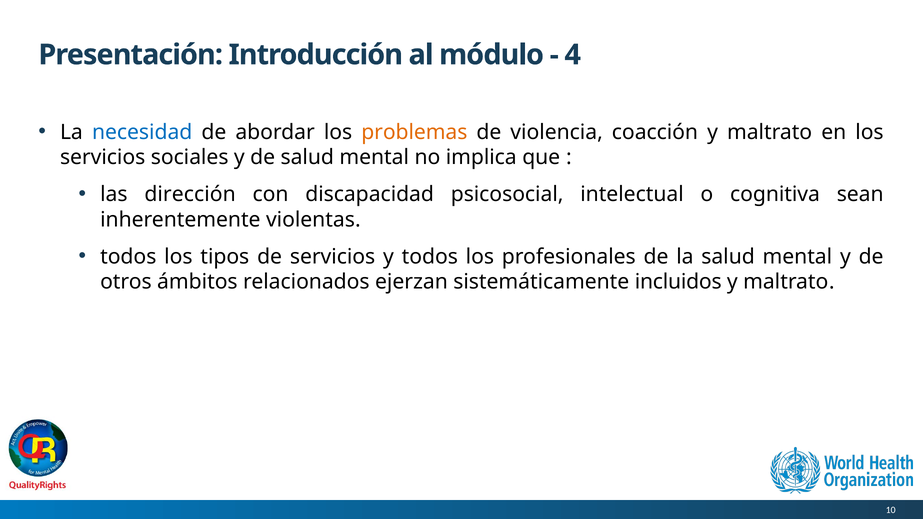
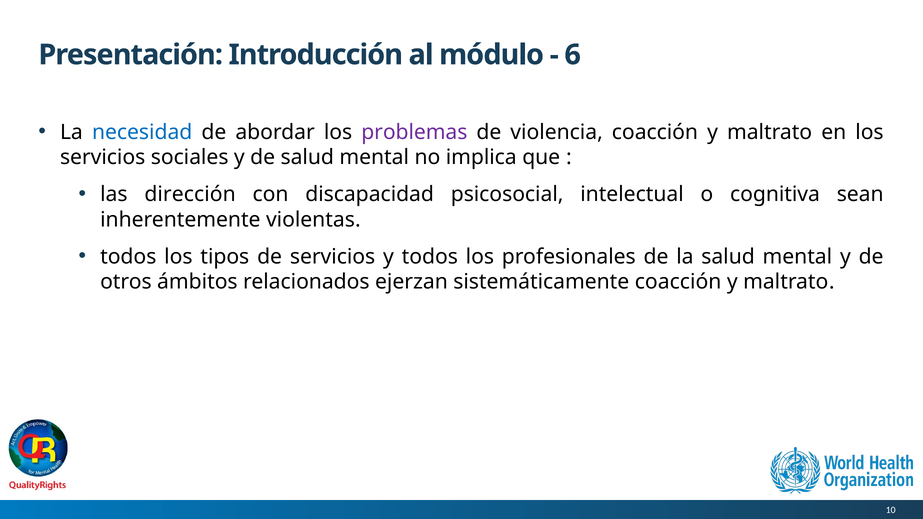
4: 4 -> 6
problemas colour: orange -> purple
sistemáticamente incluidos: incluidos -> coacción
